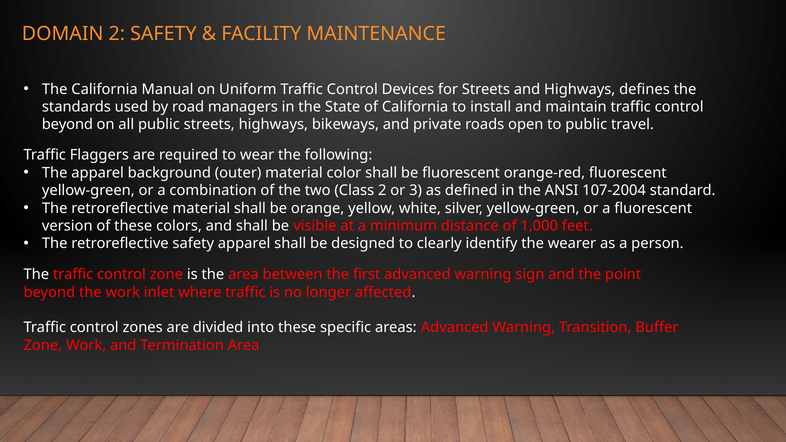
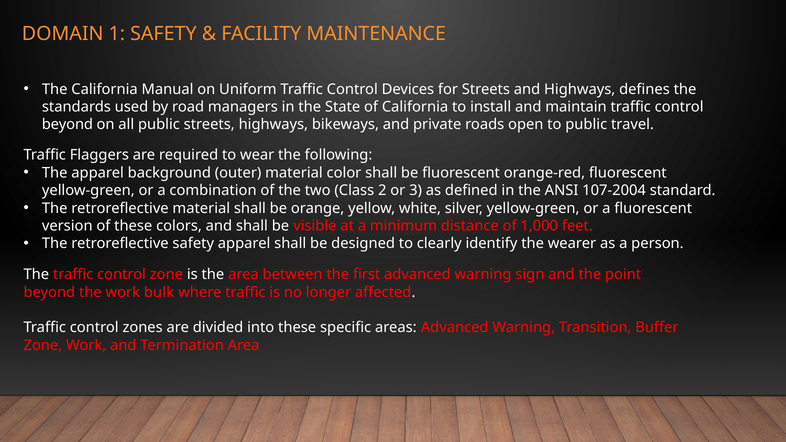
DOMAIN 2: 2 -> 1
inlet: inlet -> bulk
